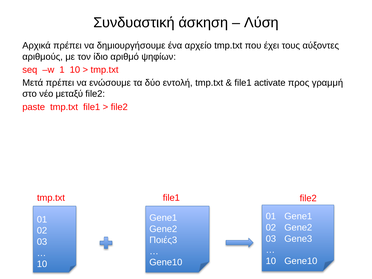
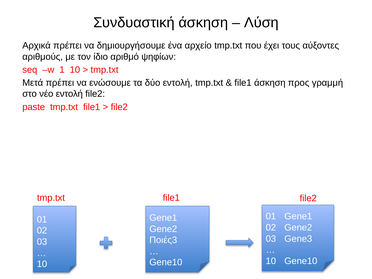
file1 activate: activate -> άσκηση
νέο μεταξύ: μεταξύ -> εντολή
